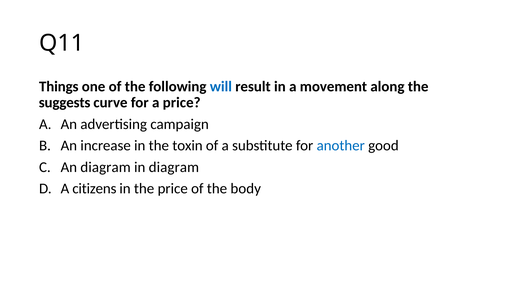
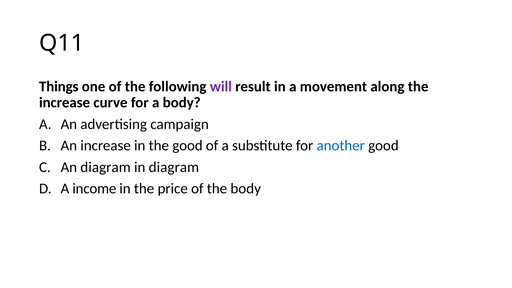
will colour: blue -> purple
suggests at (65, 103): suggests -> increase
a price: price -> body
the toxin: toxin -> good
citizens: citizens -> income
